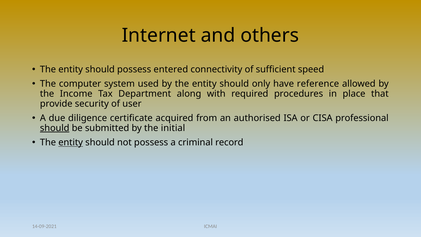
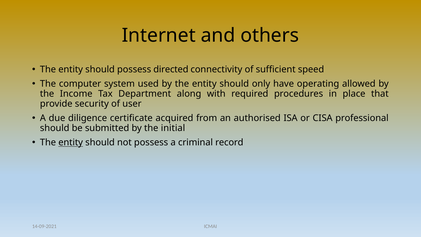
entered: entered -> directed
reference: reference -> operating
should at (55, 128) underline: present -> none
